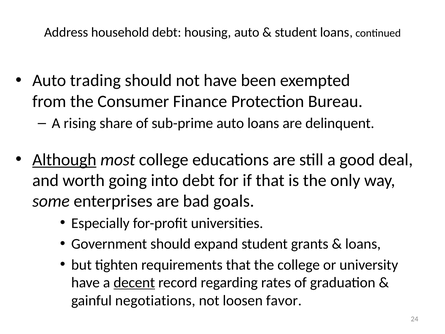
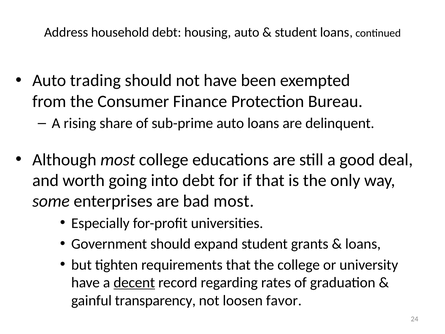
Although underline: present -> none
bad goals: goals -> most
negotiations: negotiations -> transparency
